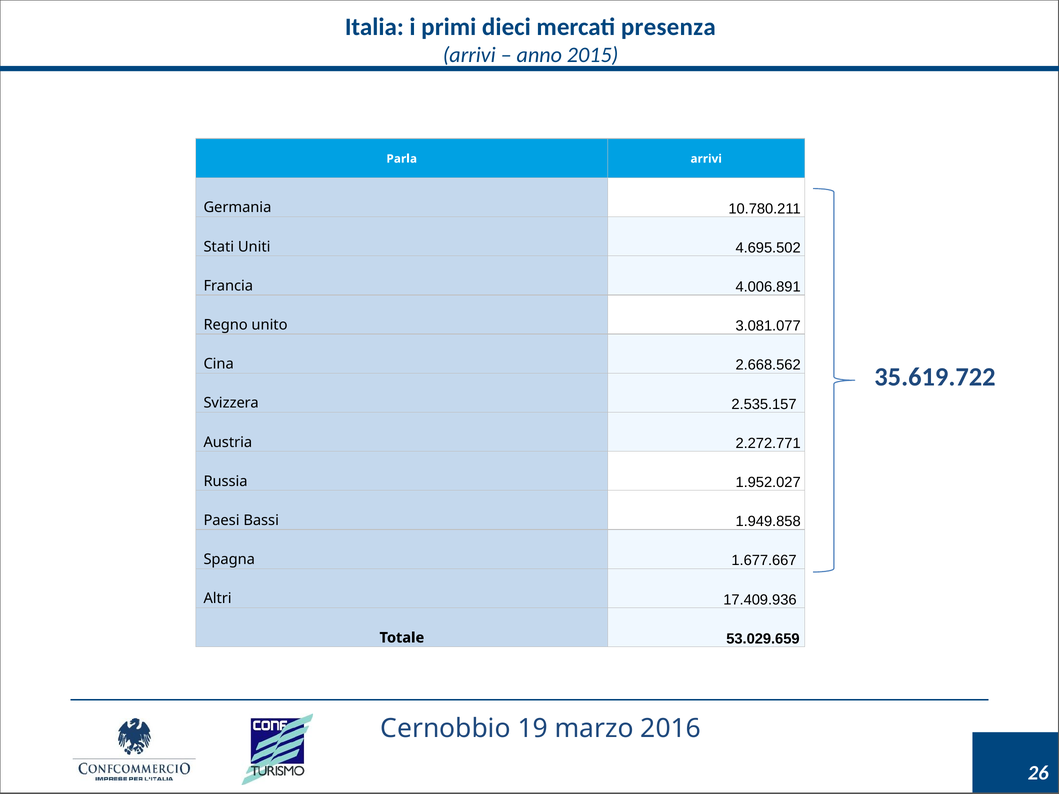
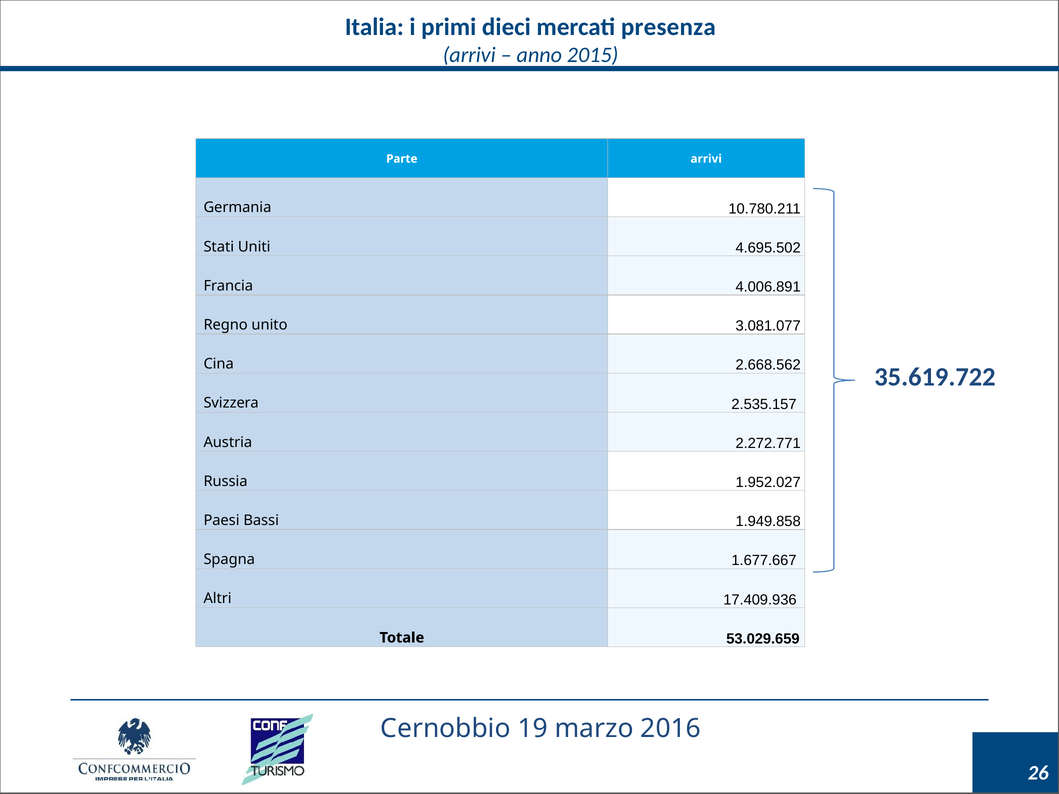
Parla: Parla -> Parte
